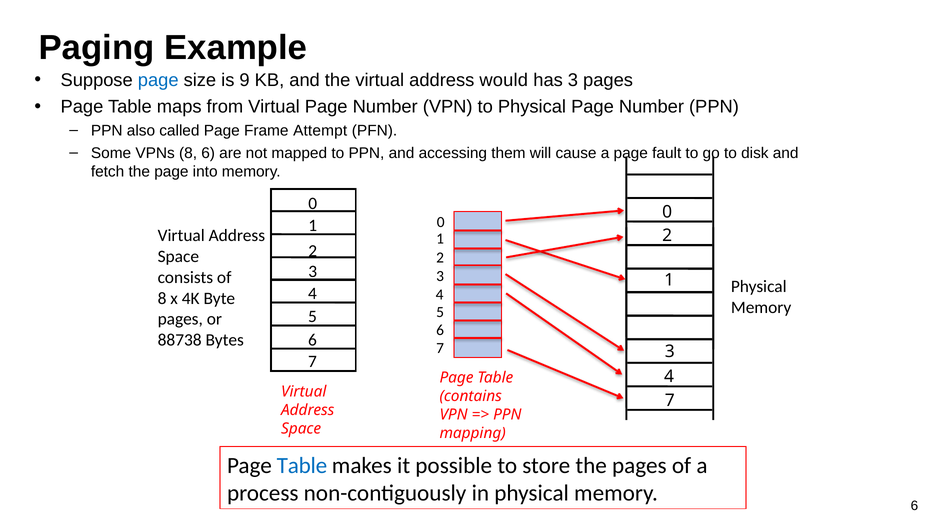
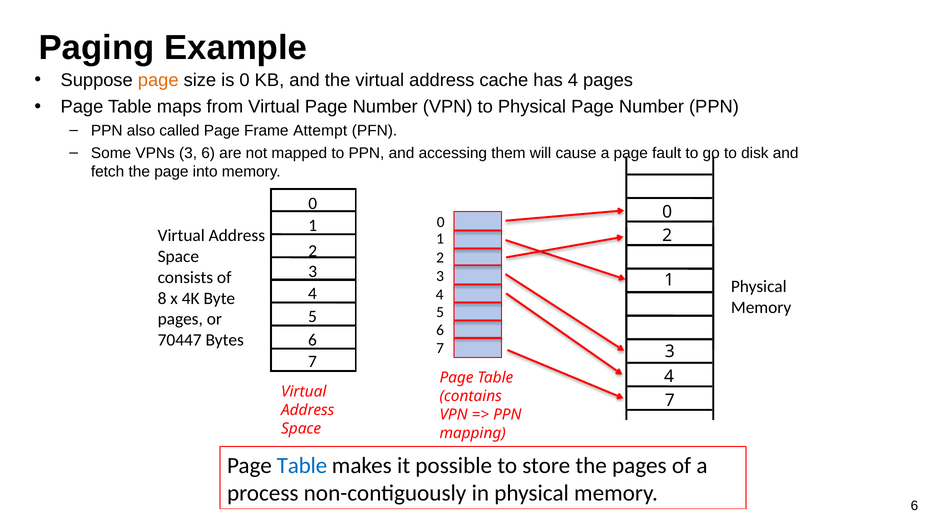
page at (158, 80) colour: blue -> orange
is 9: 9 -> 0
would: would -> cache
has 3: 3 -> 4
VPNs 8: 8 -> 3
88738: 88738 -> 70447
